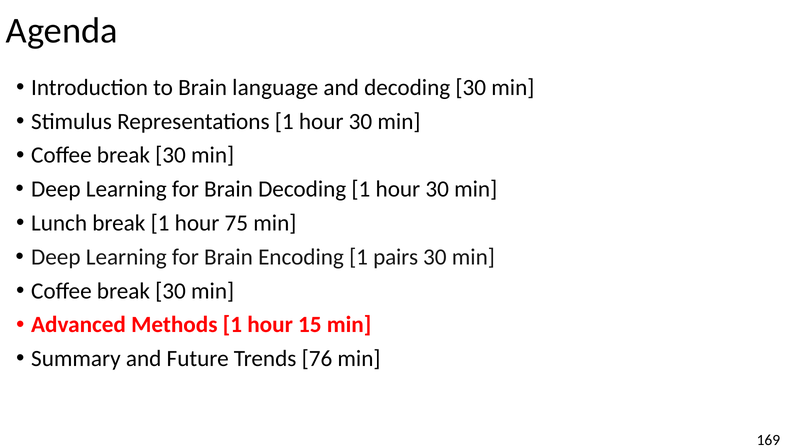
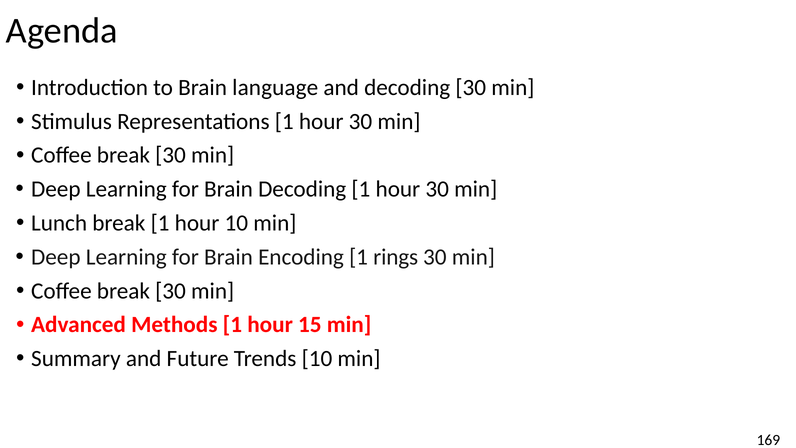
hour 75: 75 -> 10
pairs: pairs -> rings
Trends 76: 76 -> 10
